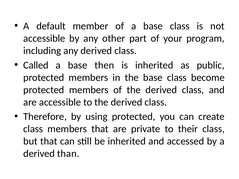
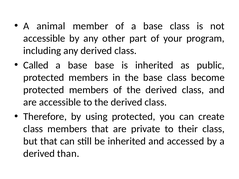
default: default -> animal
base then: then -> base
